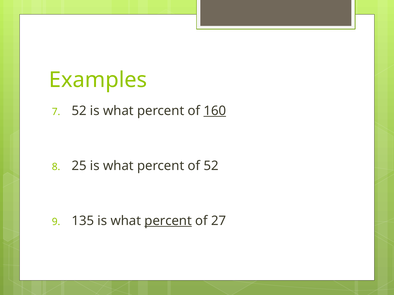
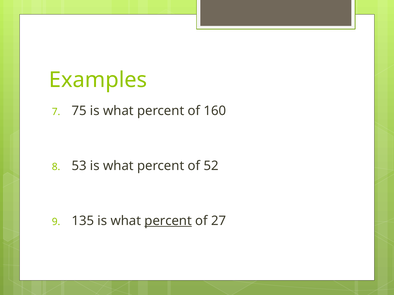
52 at (79, 111): 52 -> 75
160 underline: present -> none
25: 25 -> 53
